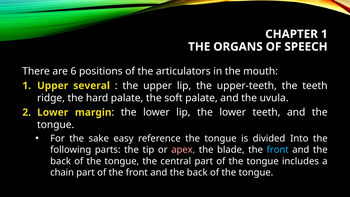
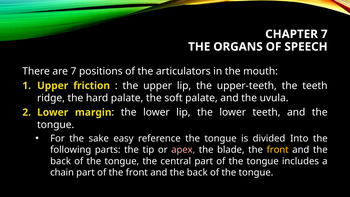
CHAPTER 1: 1 -> 7
are 6: 6 -> 7
several: several -> friction
front at (278, 150) colour: light blue -> yellow
